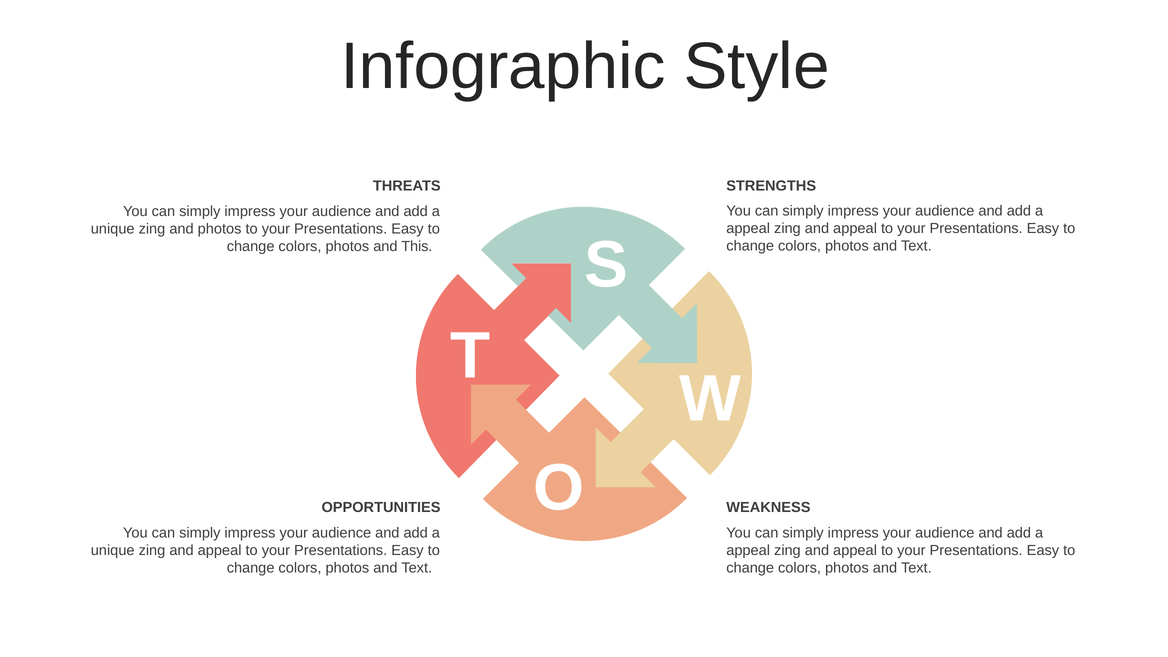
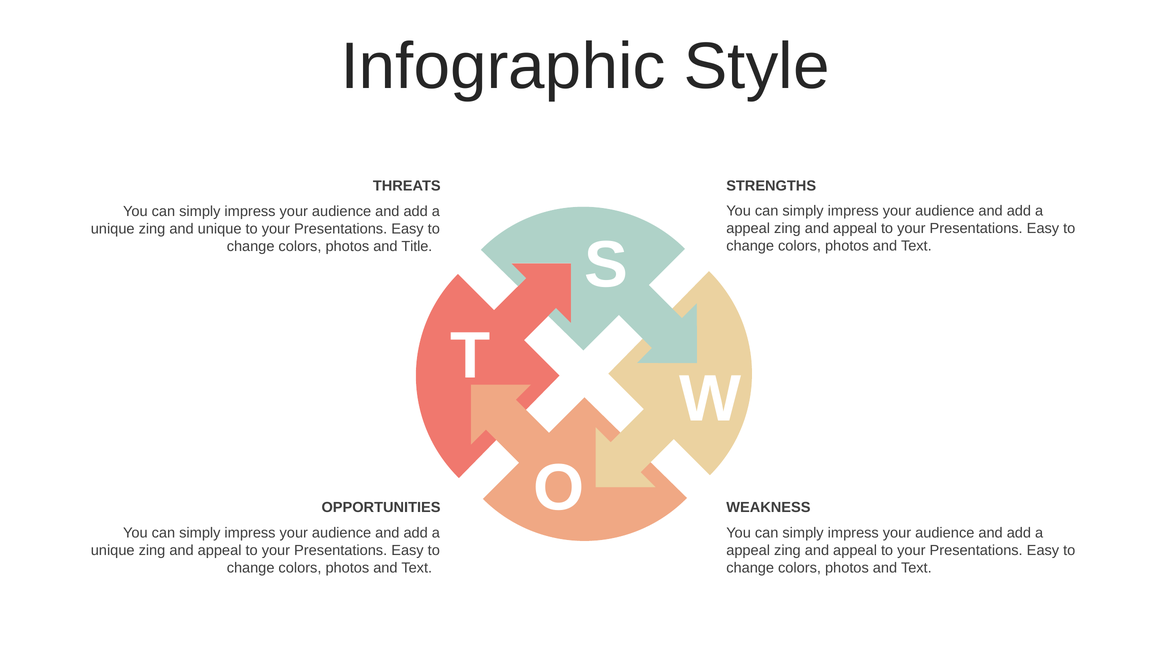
and photos: photos -> unique
This: This -> Title
